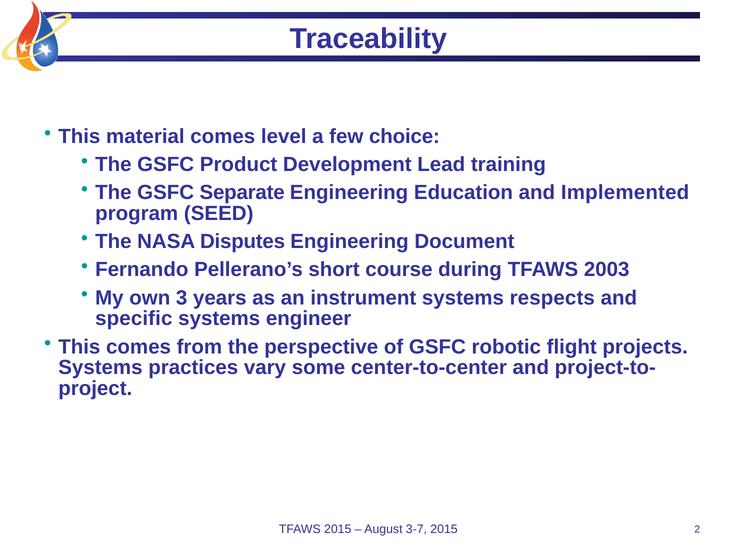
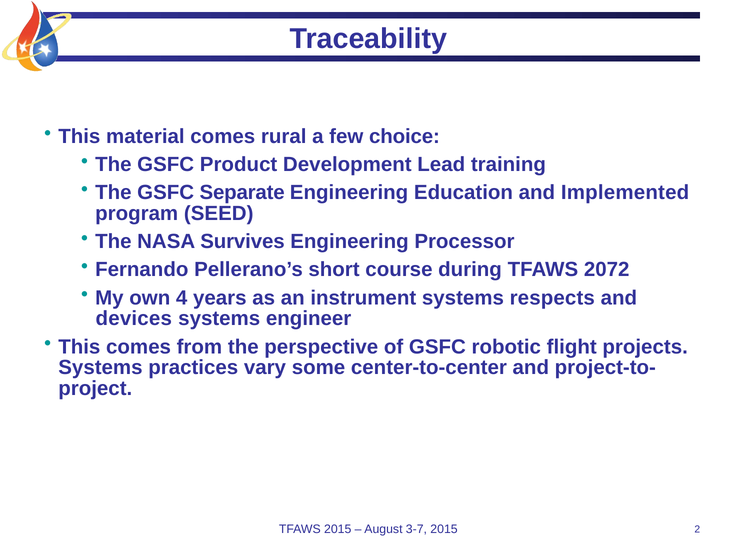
level: level -> rural
Disputes: Disputes -> Survives
Document: Document -> Processor
2003: 2003 -> 2072
3: 3 -> 4
specific: specific -> devices
